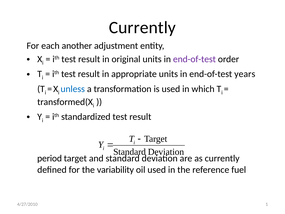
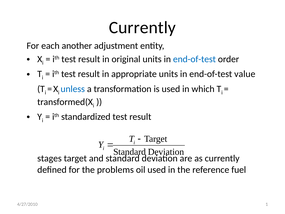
end-of-test at (194, 59) colour: purple -> blue
years: years -> value
period: period -> stages
variability: variability -> problems
